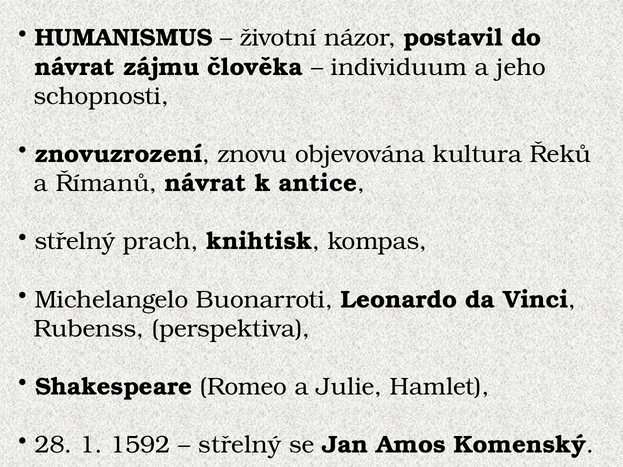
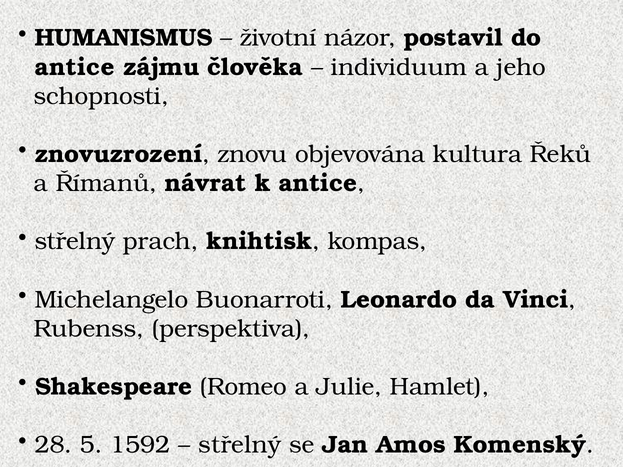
návrat at (75, 67): návrat -> antice
1: 1 -> 5
